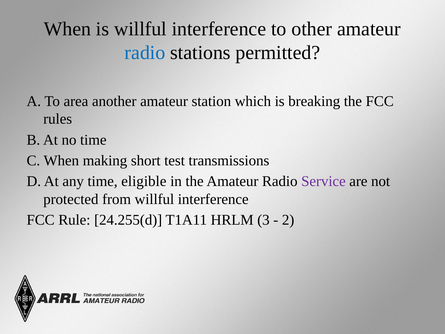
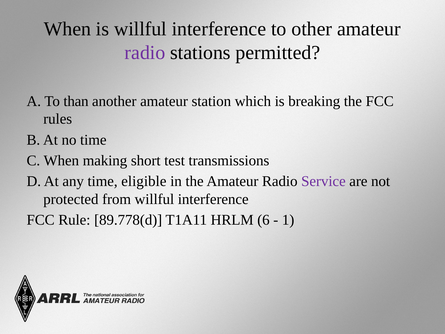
radio at (145, 53) colour: blue -> purple
area: area -> than
24.255(d: 24.255(d -> 89.778(d
3: 3 -> 6
2: 2 -> 1
